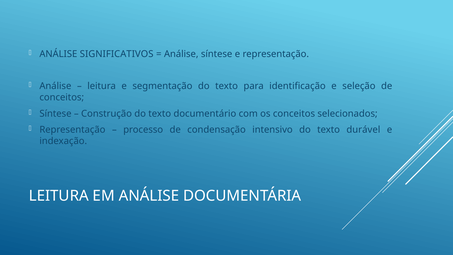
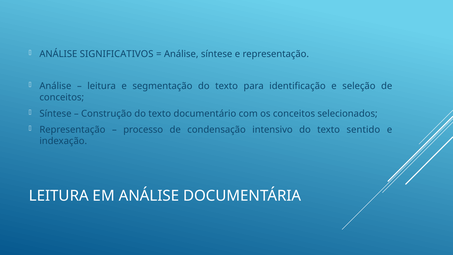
durável: durável -> sentido
